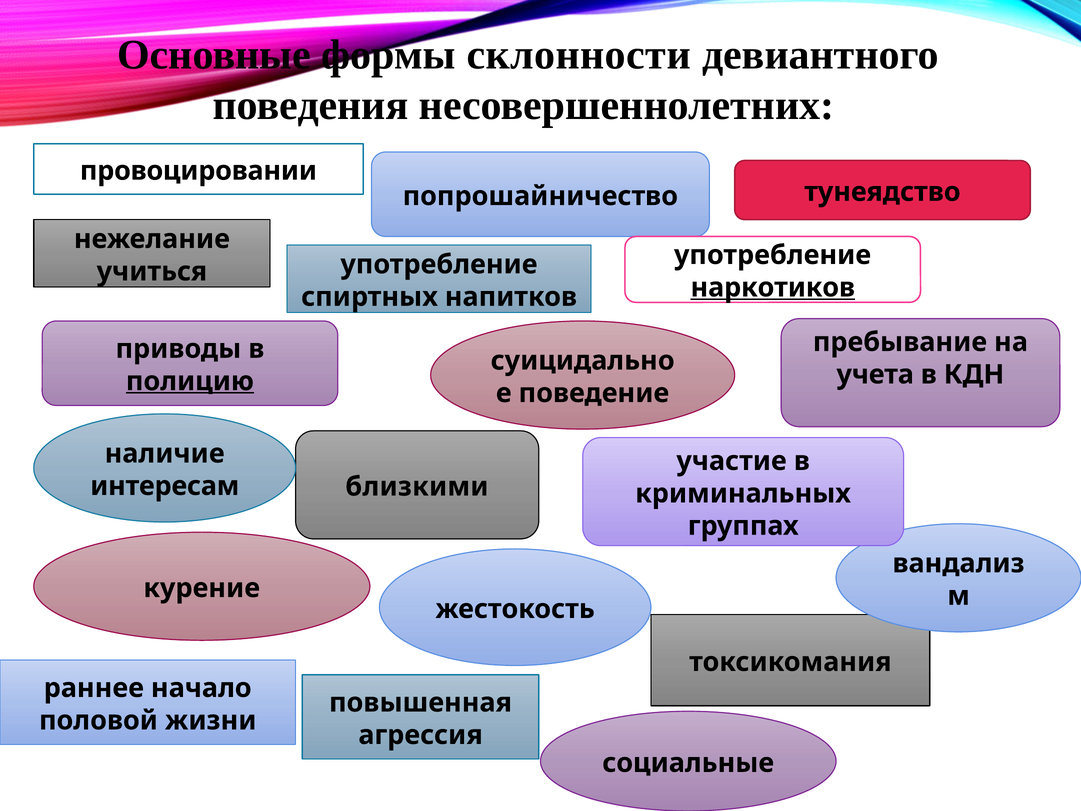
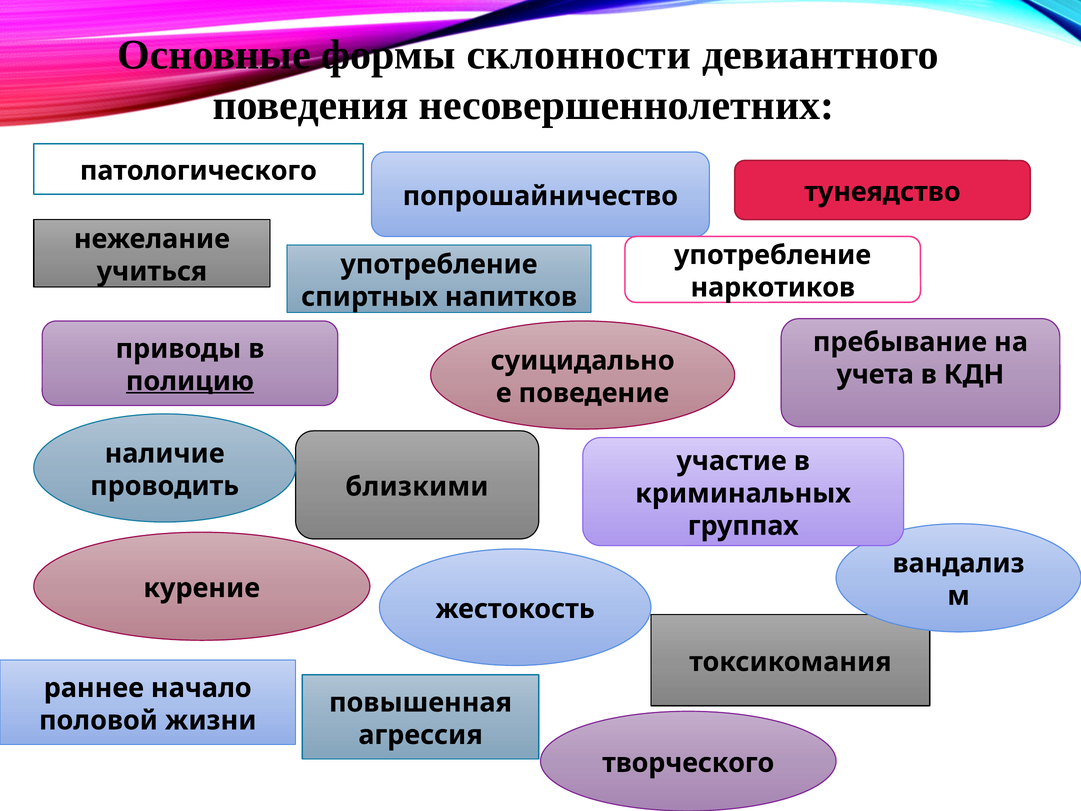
провоцировании: провоцировании -> патологического
наркотиков underline: present -> none
интересам: интересам -> проводить
социальные: социальные -> творческого
